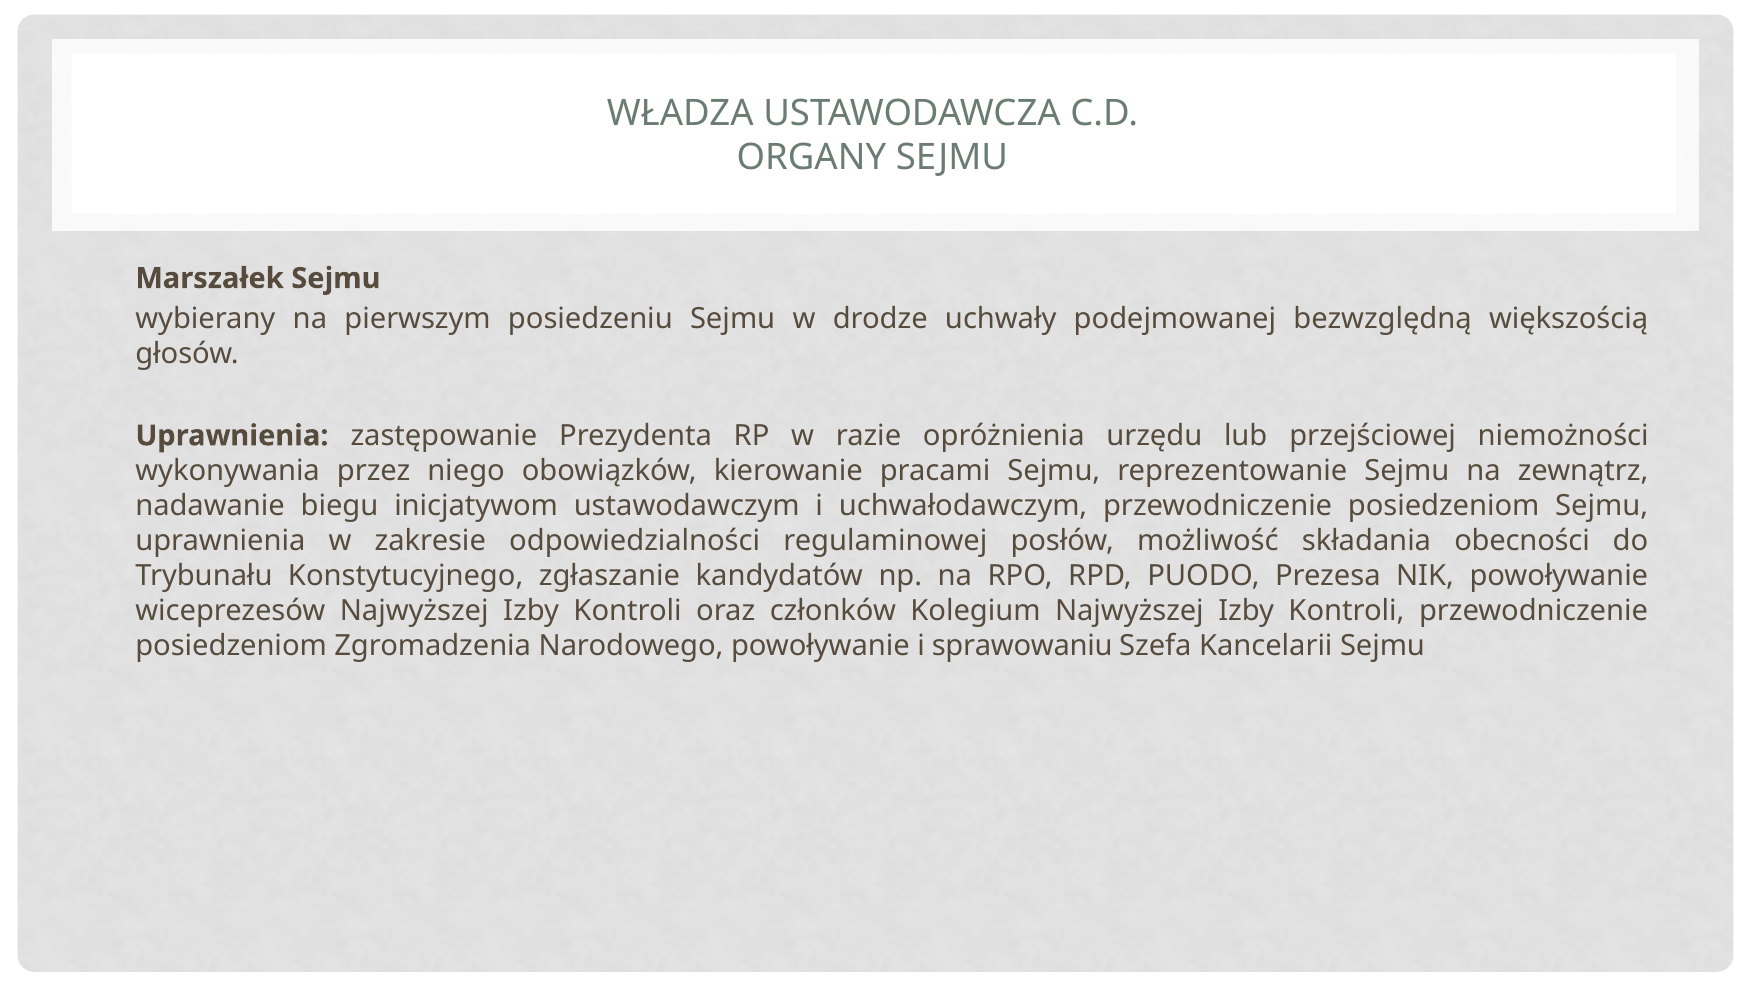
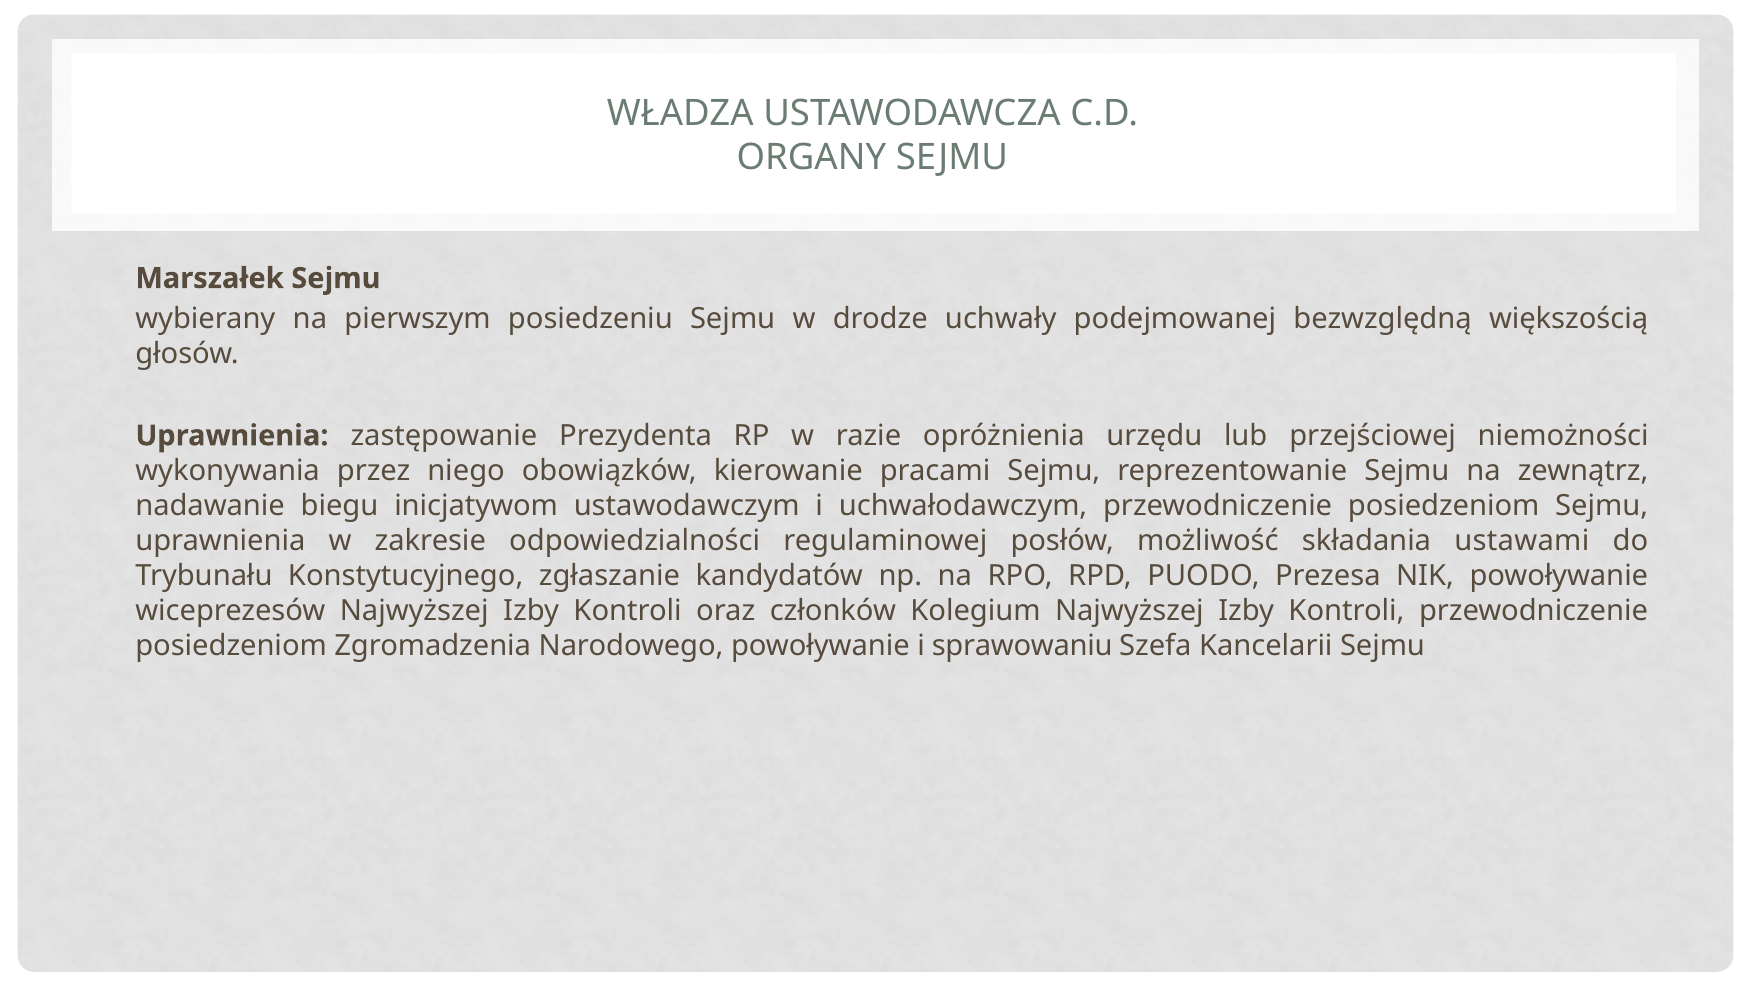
obecności: obecności -> ustawami
